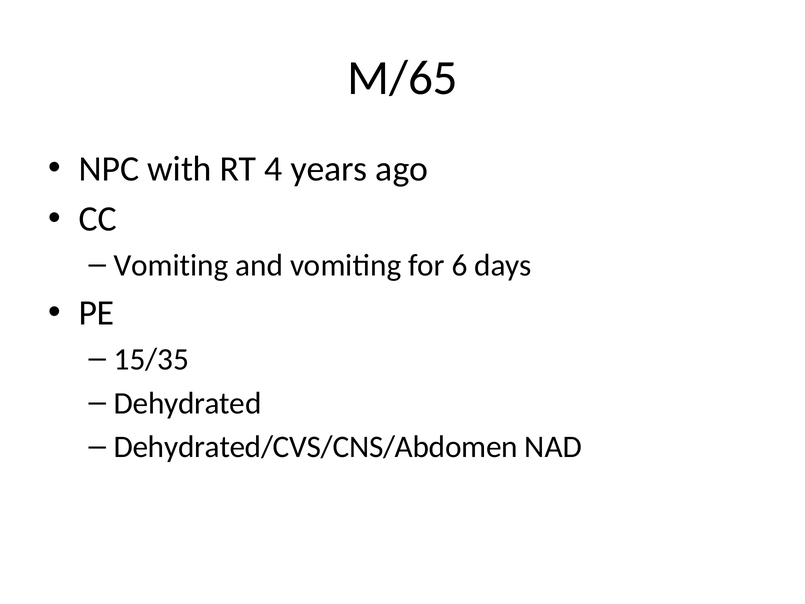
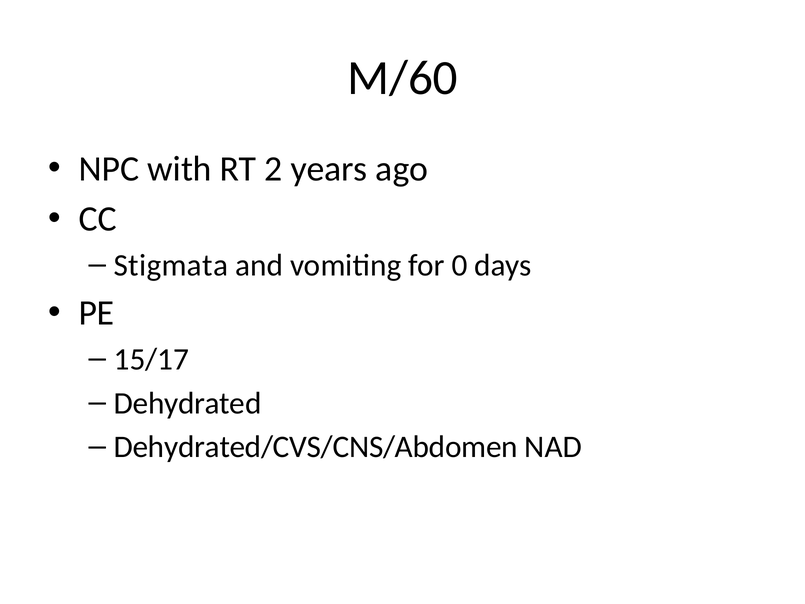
M/65: M/65 -> M/60
4: 4 -> 2
Vomiting at (171, 265): Vomiting -> Stigmata
6: 6 -> 0
15/35: 15/35 -> 15/17
